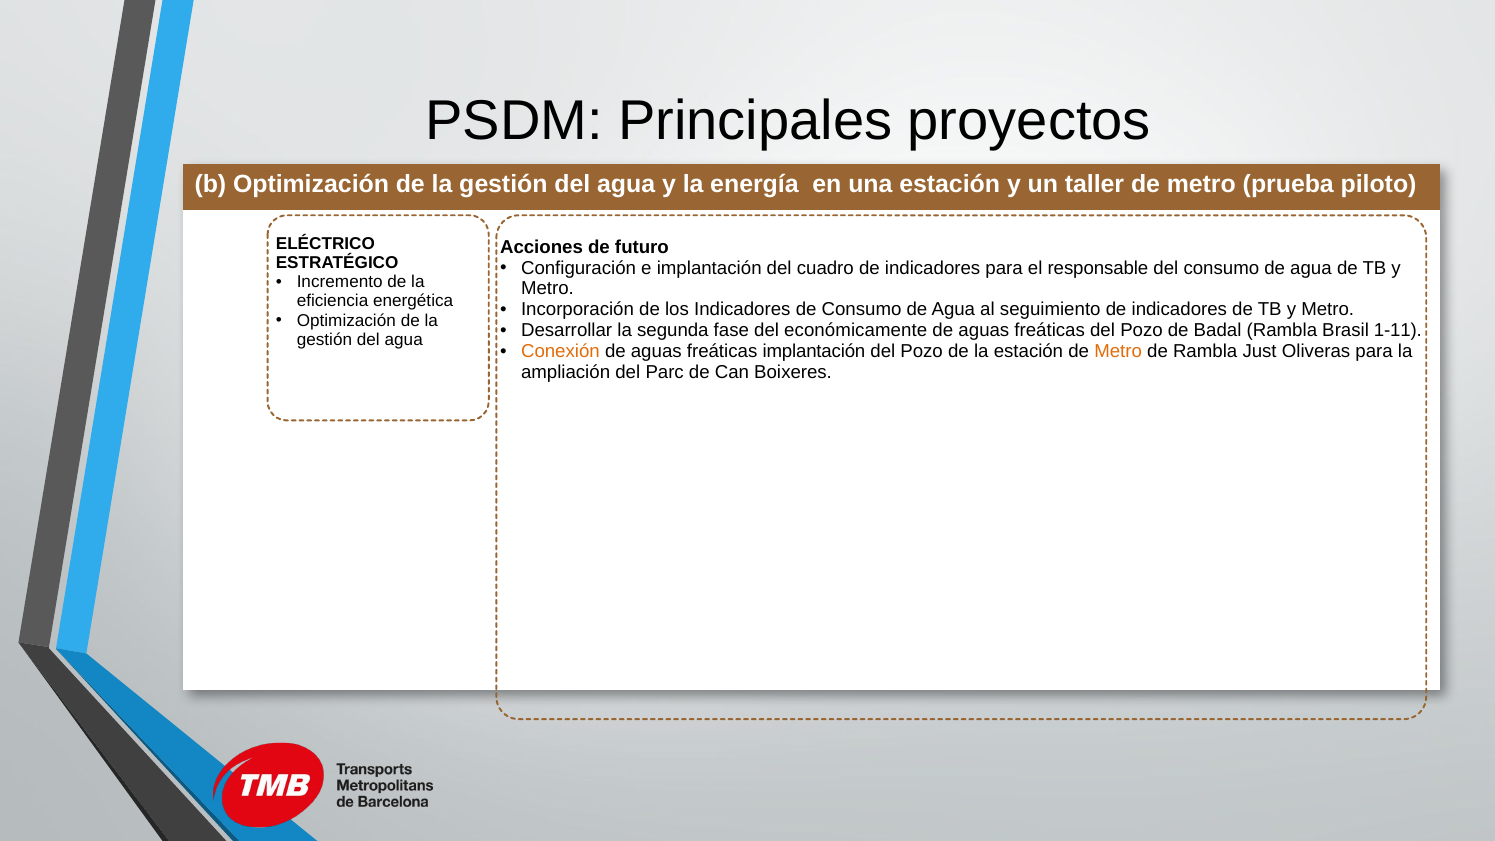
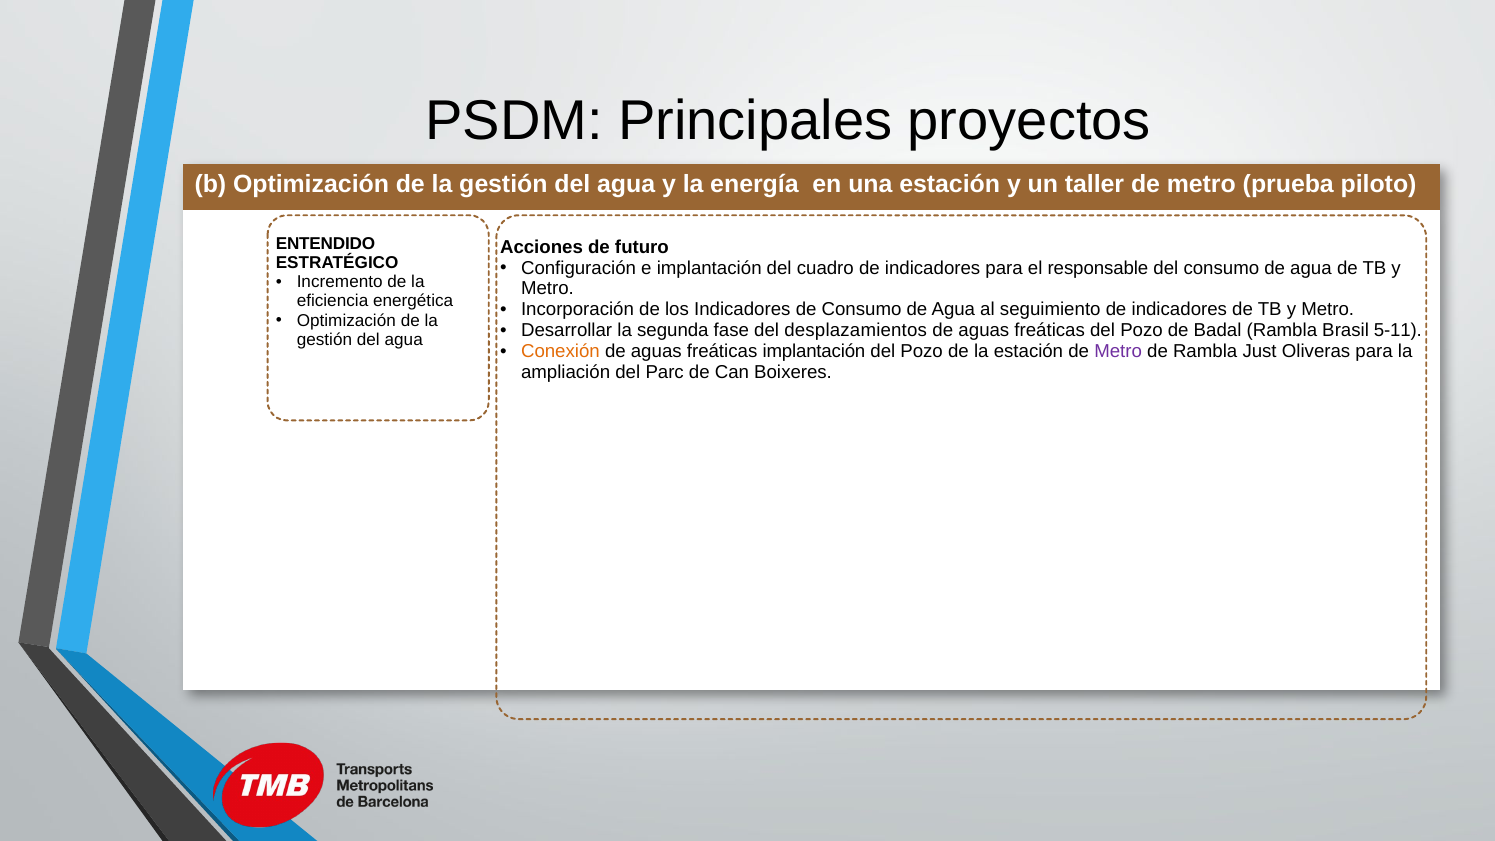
ELÉCTRICO: ELÉCTRICO -> ENTENDIDO
económicamente: económicamente -> desplazamientos
1-11: 1-11 -> 5-11
Metro at (1118, 352) colour: orange -> purple
